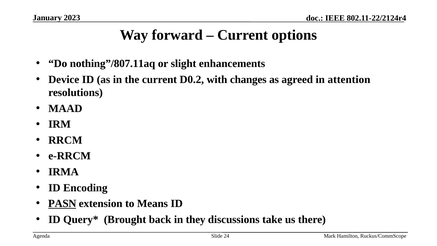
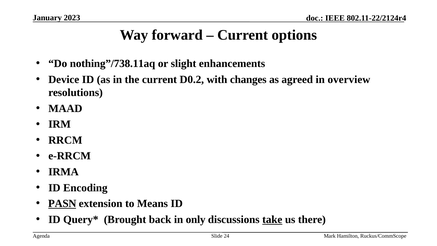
nothing”/807.11aq: nothing”/807.11aq -> nothing”/738.11aq
attention: attention -> overview
they: they -> only
take underline: none -> present
